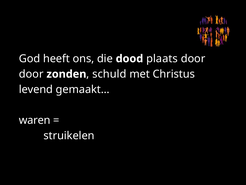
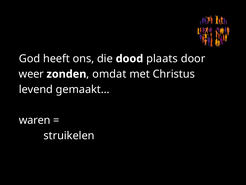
door at (31, 74): door -> weer
schuld: schuld -> omdat
